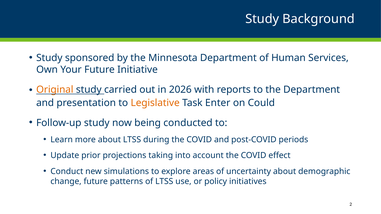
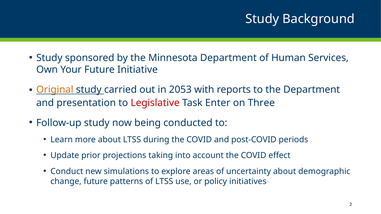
2026: 2026 -> 2053
Legislative colour: orange -> red
Could: Could -> Three
